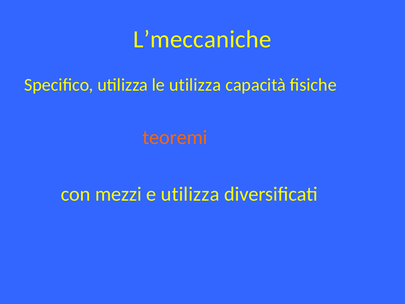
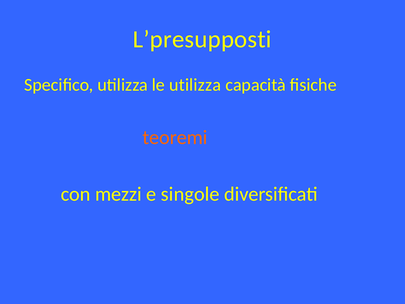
L’meccaniche: L’meccaniche -> L’presupposti
e utilizza: utilizza -> singole
